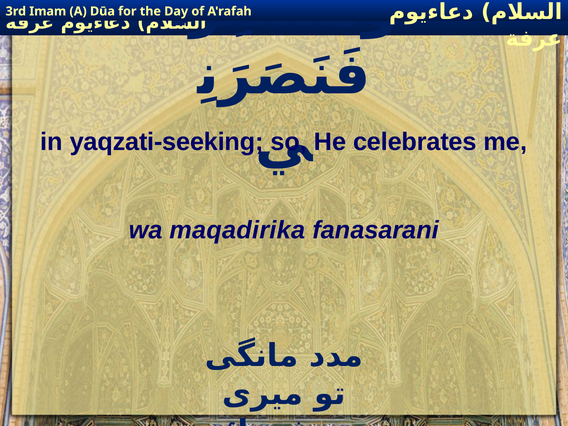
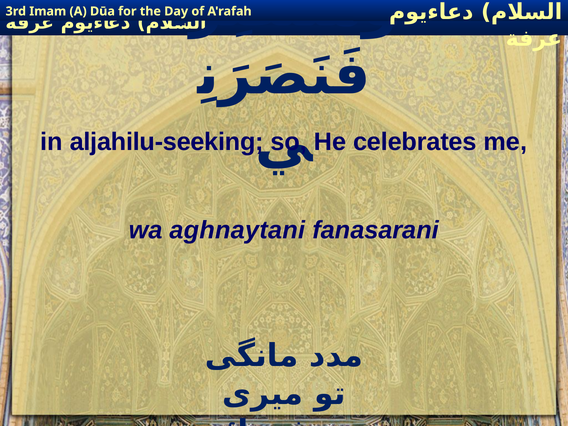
yaqzati-seeking: yaqzati-seeking -> aljahilu-seeking
maqadirika: maqadirika -> aghnaytani
